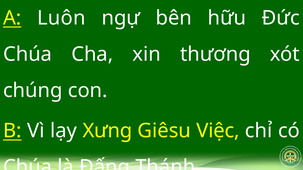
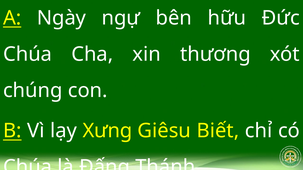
Luôn: Luôn -> Ngày
Việc: Việc -> Biết
